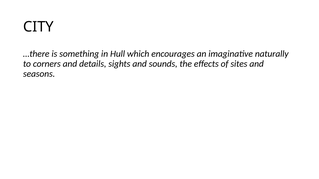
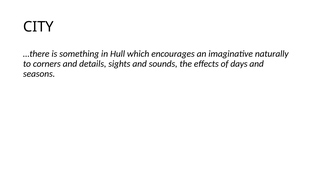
sites: sites -> days
